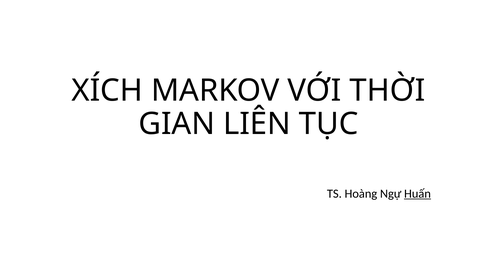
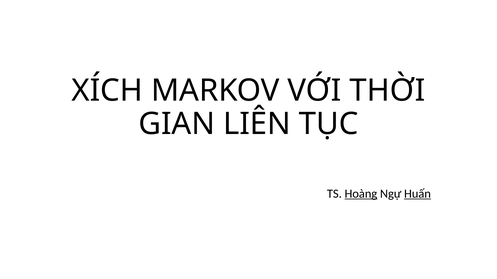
Hoàng underline: none -> present
